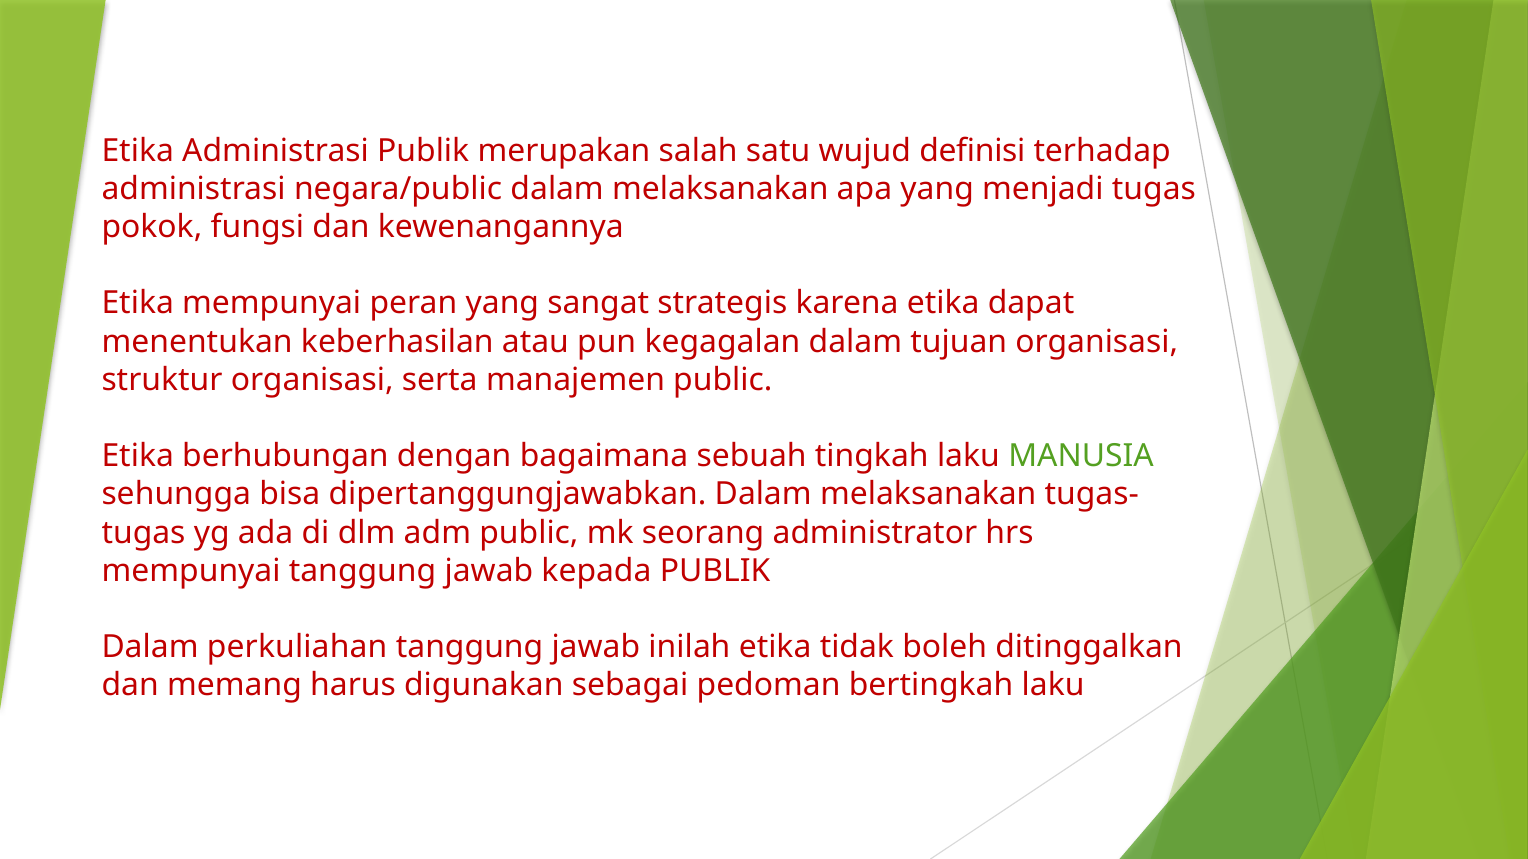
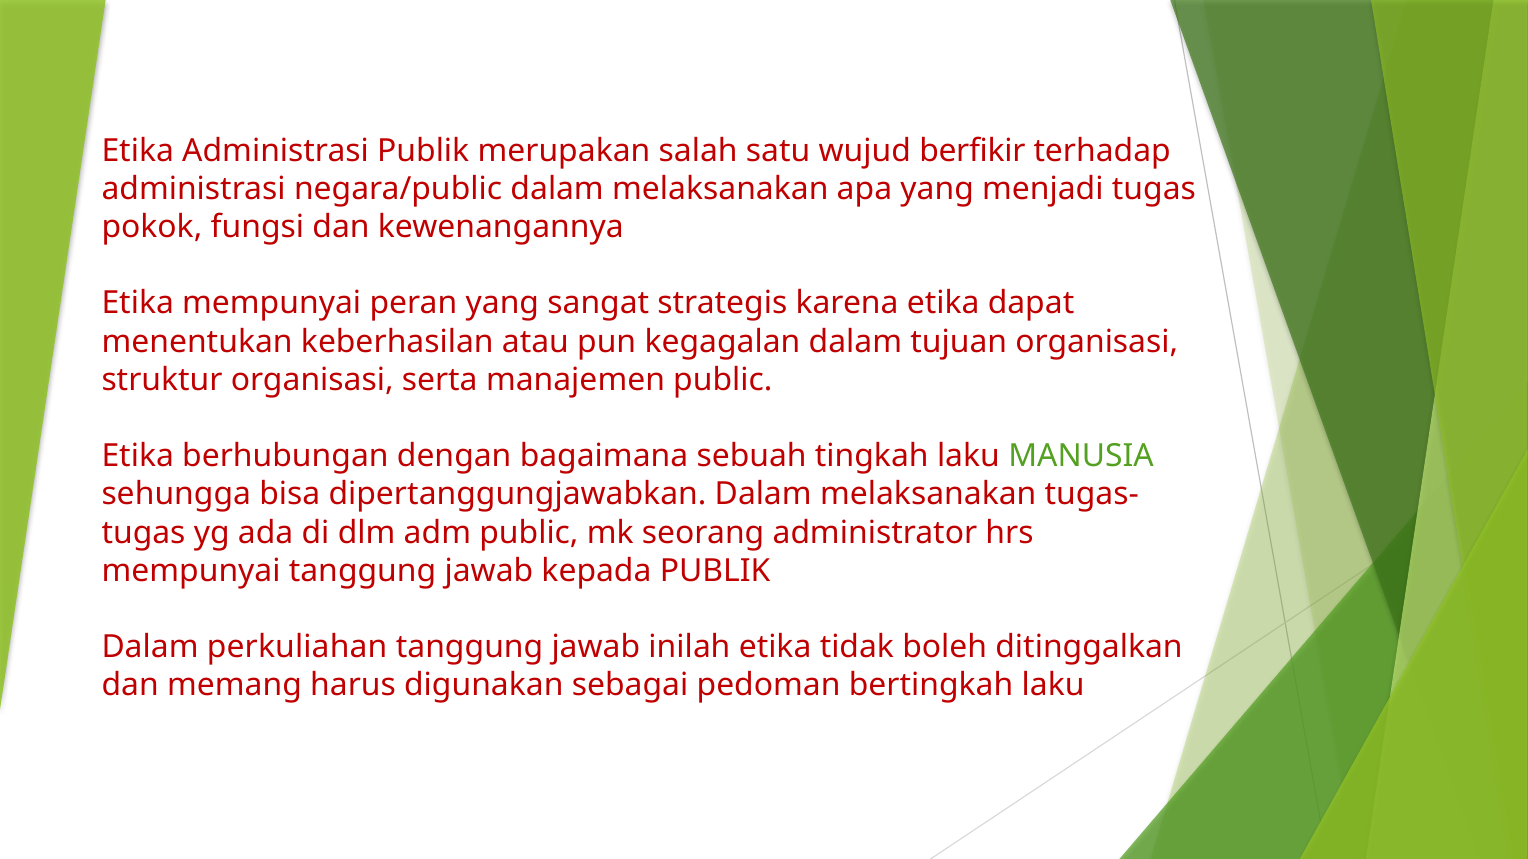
definisi: definisi -> berfikir
